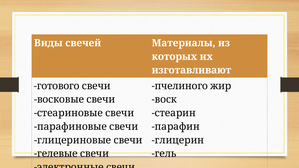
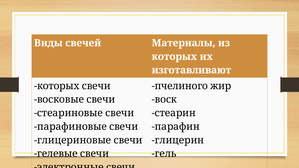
готового at (57, 86): готового -> которых
